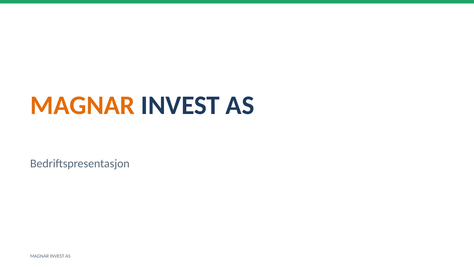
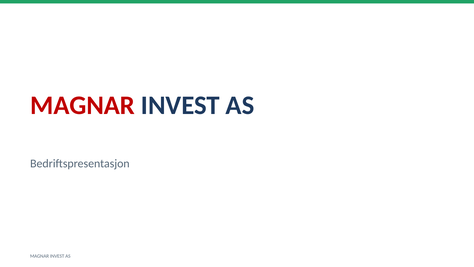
MAGNAR at (83, 105) colour: orange -> red
